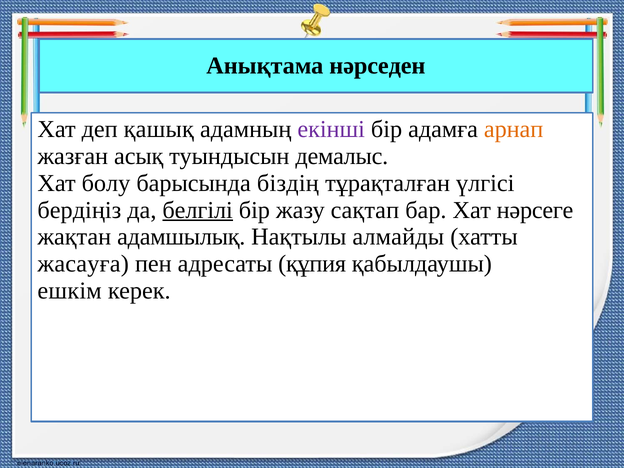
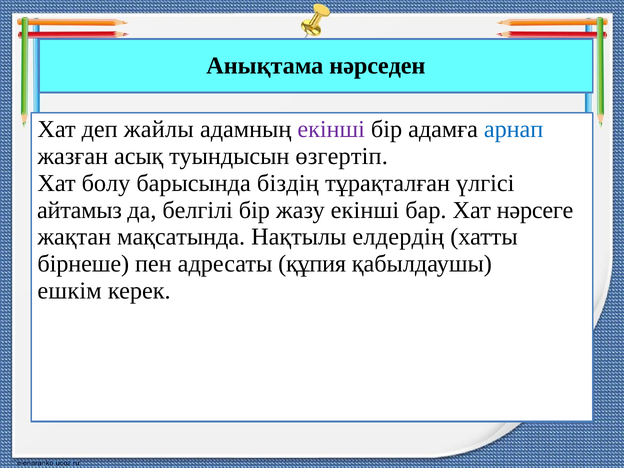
қашық: қашық -> жайлы
арнап colour: orange -> blue
демалыс: демалыс -> өзгертіп
бердіңіз: бердіңіз -> айтамыз
белгілі underline: present -> none
жазу сақтап: сақтап -> екінші
адамшылық: адамшылық -> мақсатында
алмайды: алмайды -> елдердің
жасауға: жасауға -> бірнеше
